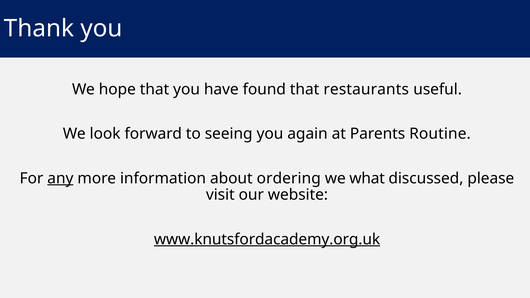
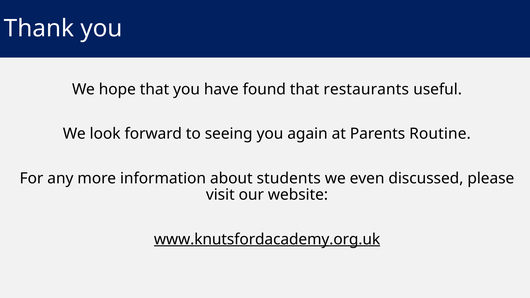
any underline: present -> none
ordering: ordering -> students
what: what -> even
